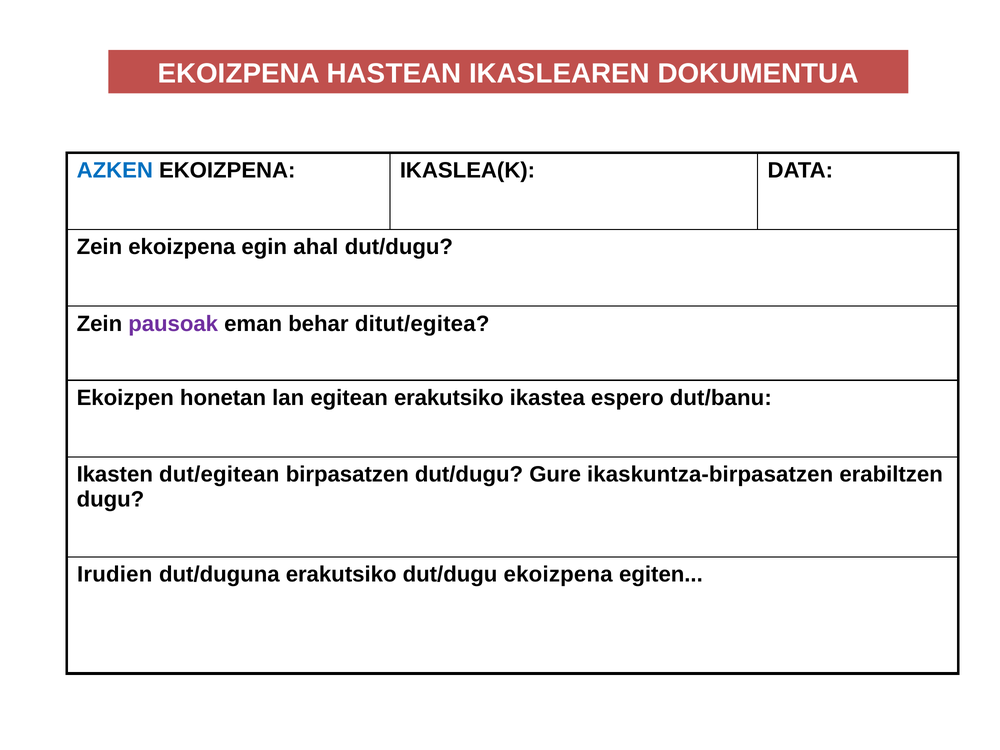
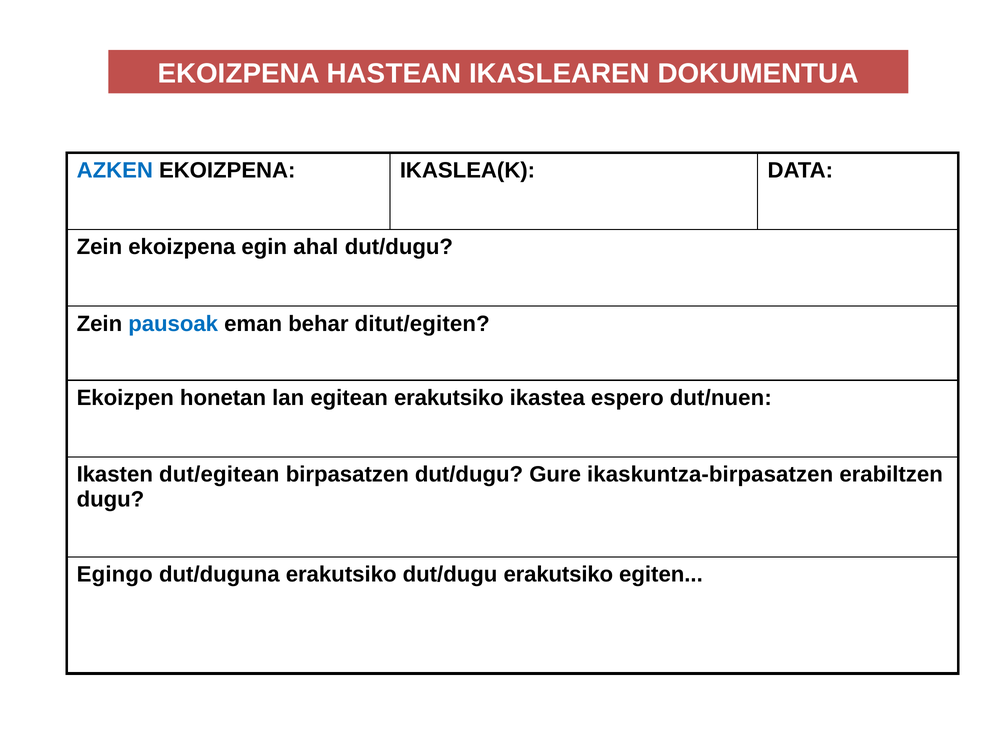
pausoak colour: purple -> blue
ditut/egitea: ditut/egitea -> ditut/egiten
dut/banu: dut/banu -> dut/nuen
Irudien: Irudien -> Egingo
dut/dugu ekoizpena: ekoizpena -> erakutsiko
